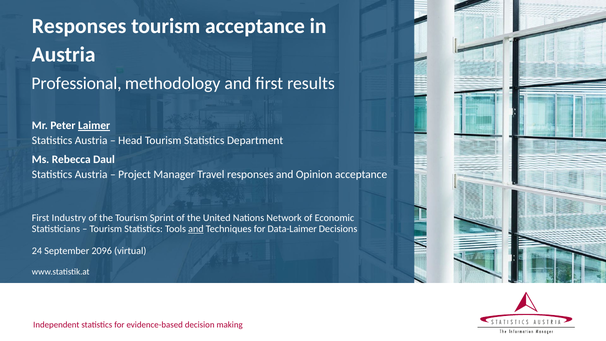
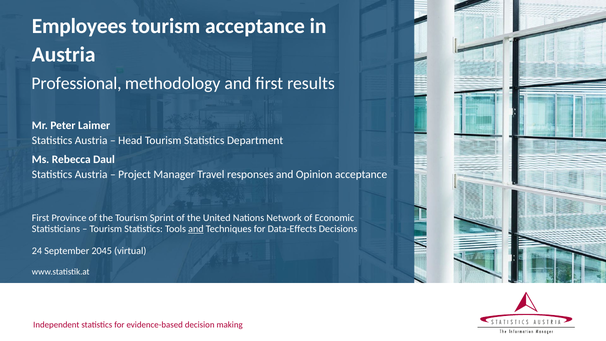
Responses at (79, 26): Responses -> Employees
Laimer underline: present -> none
Industry: Industry -> Province
Data-Laimer: Data-Laimer -> Data-Effects
2096: 2096 -> 2045
